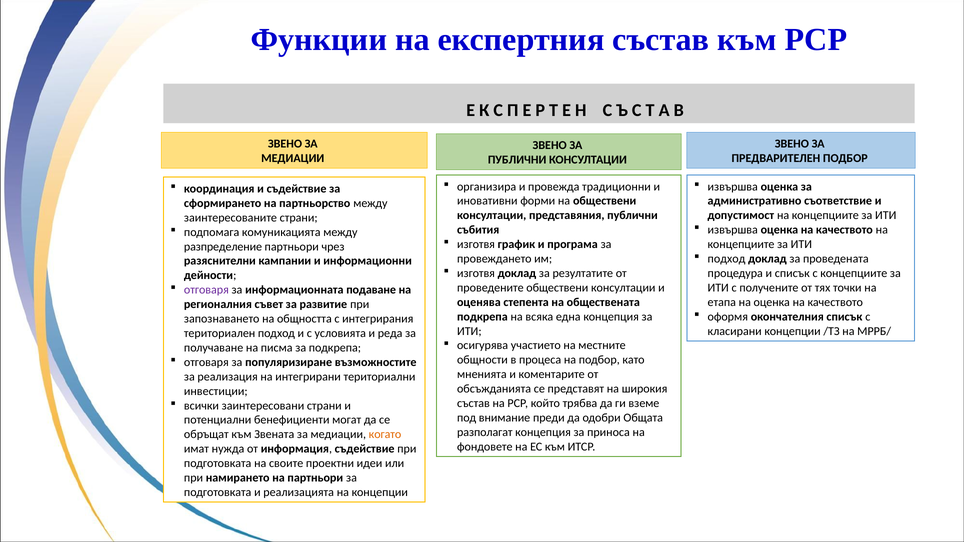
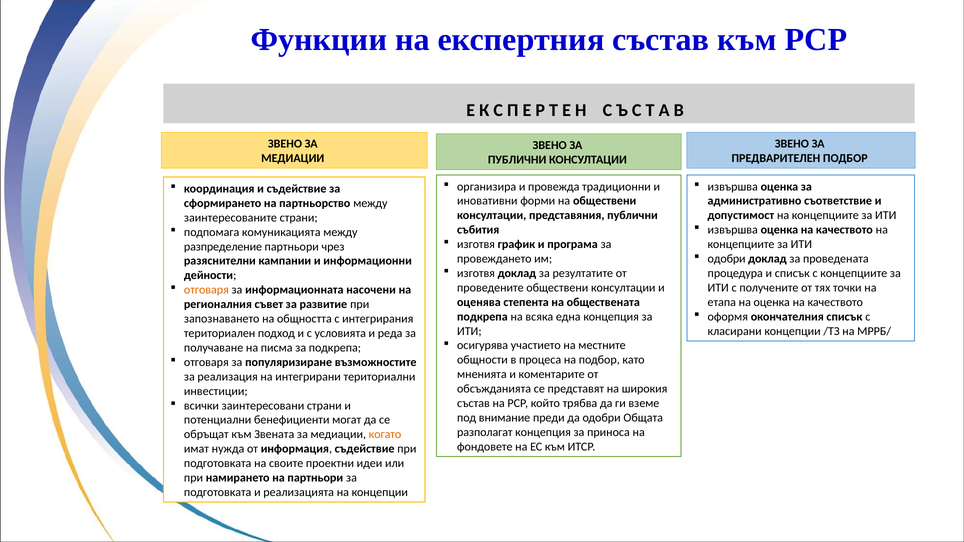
подход at (727, 259): подход -> одобри
отговаря at (206, 290) colour: purple -> orange
подаване: подаване -> насочени
